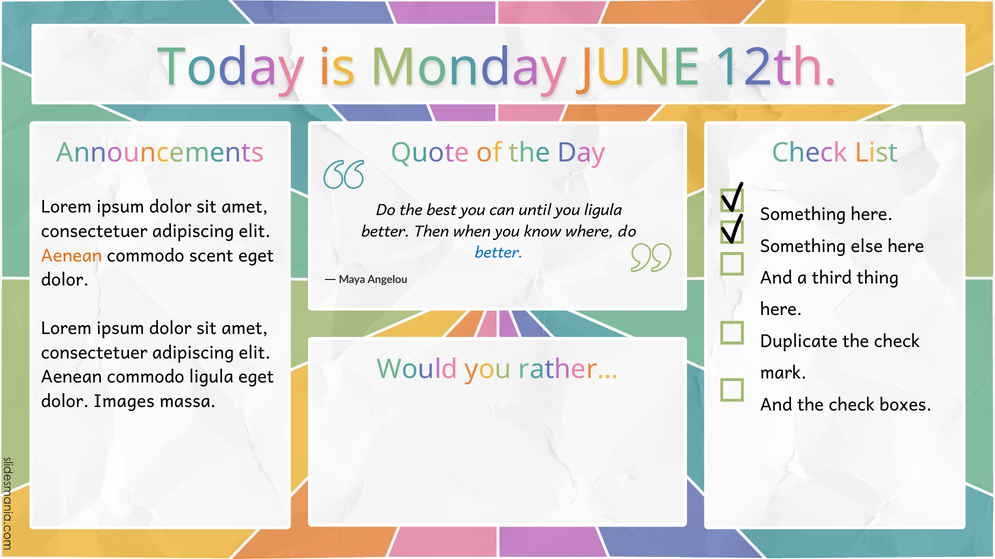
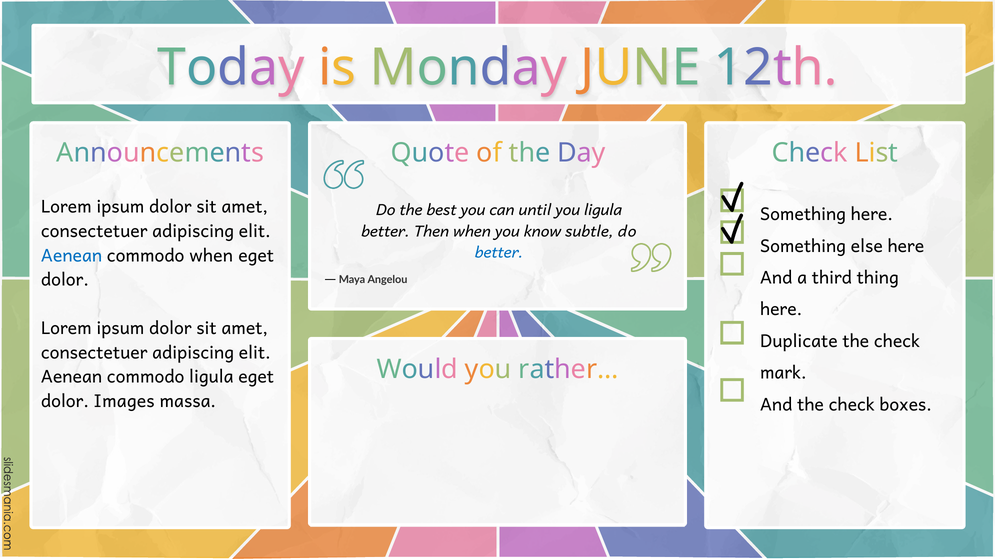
where: where -> subtle
Aenean at (72, 256) colour: orange -> blue
commodo scent: scent -> when
